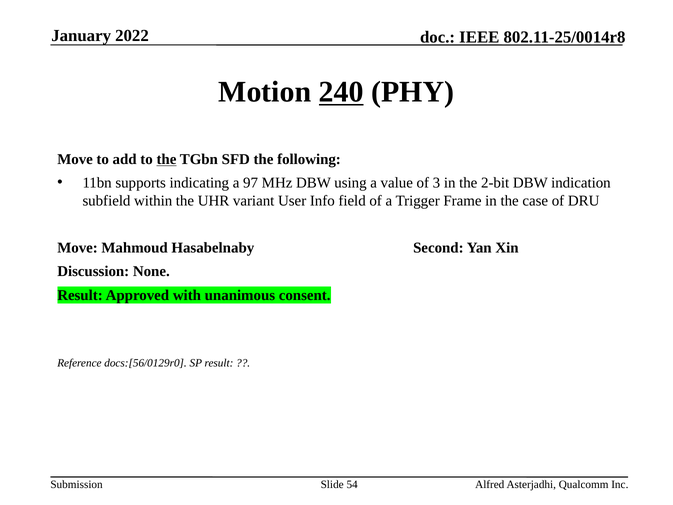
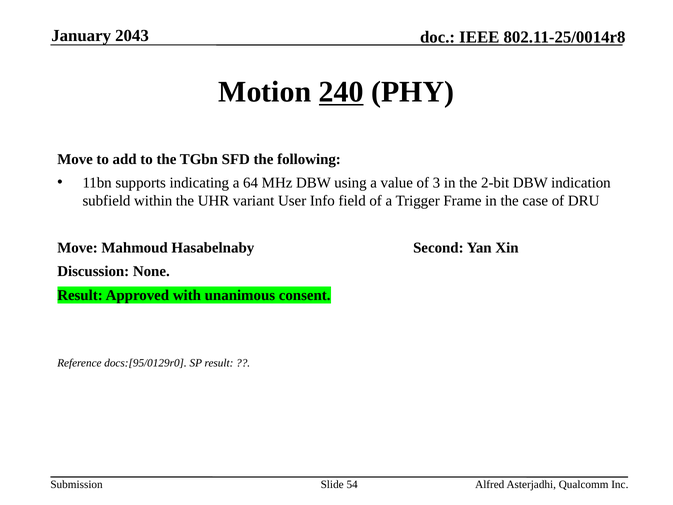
2022: 2022 -> 2043
the at (166, 159) underline: present -> none
97: 97 -> 64
docs:[56/0129r0: docs:[56/0129r0 -> docs:[95/0129r0
